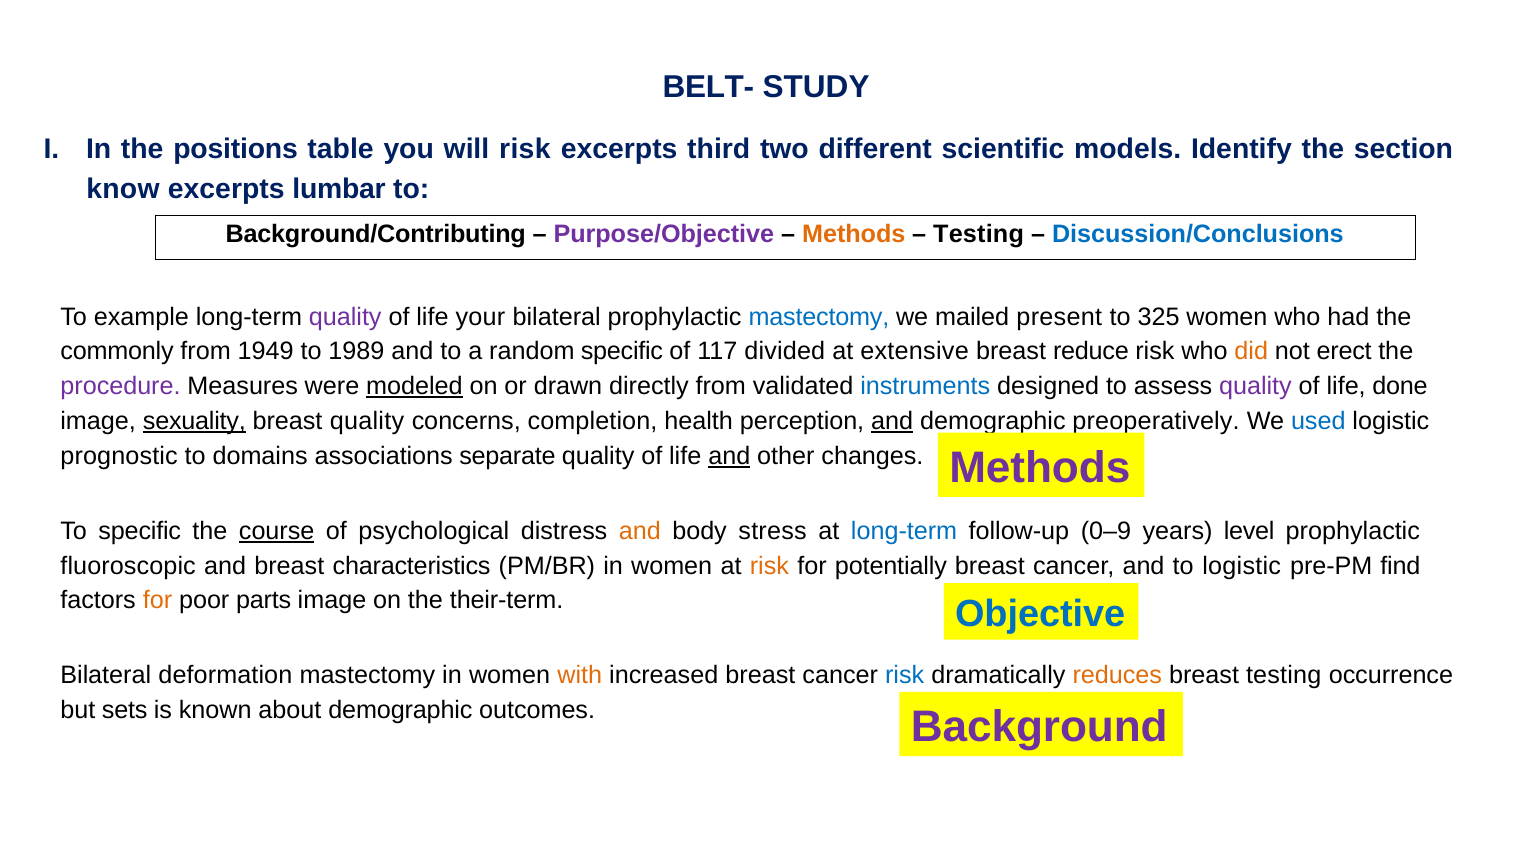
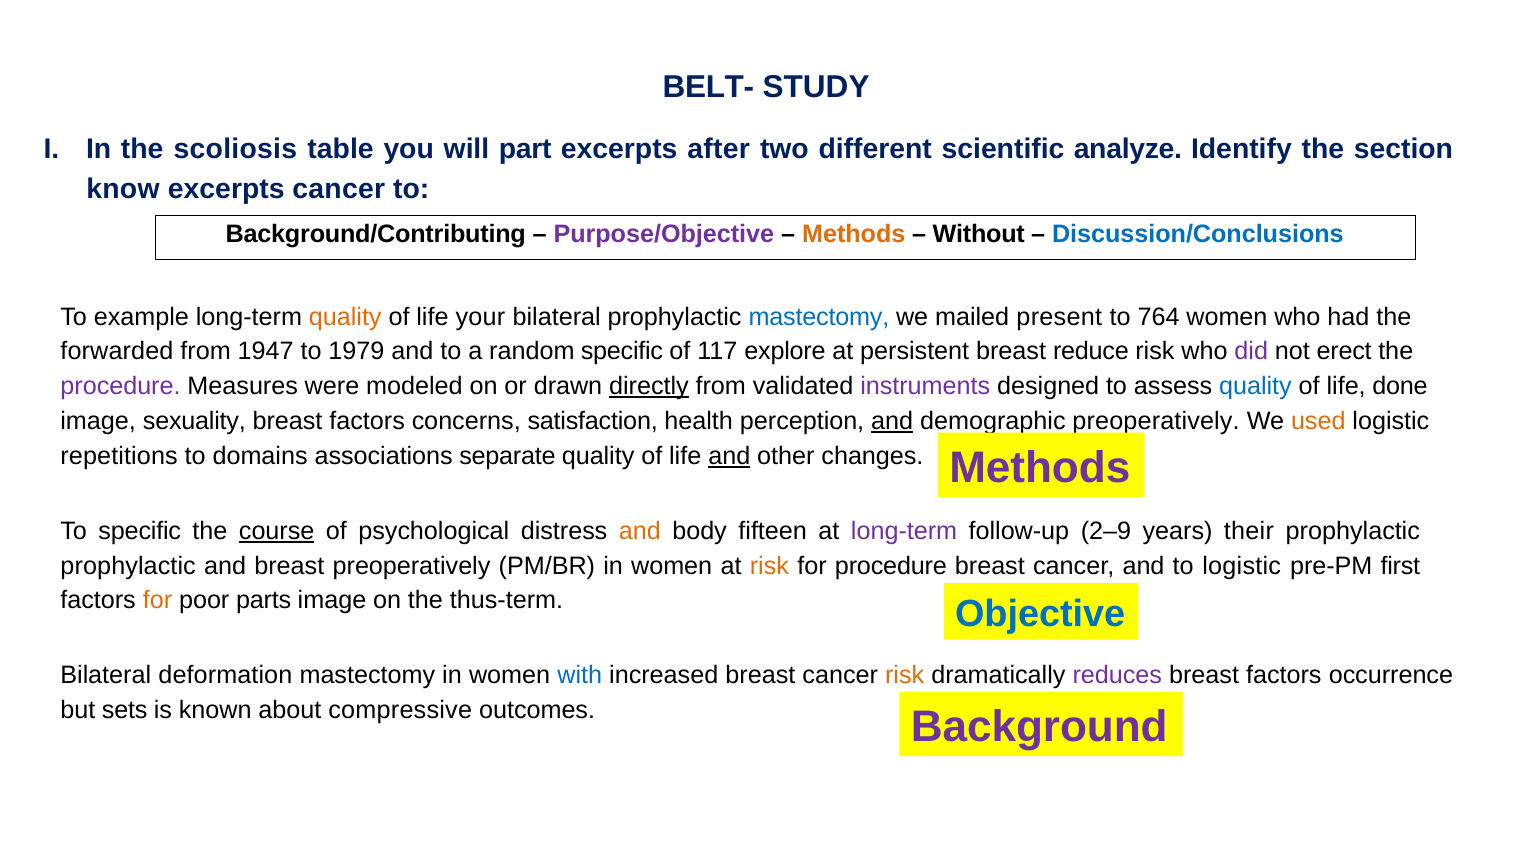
positions: positions -> scoliosis
will risk: risk -> part
third: third -> after
models: models -> analyze
excerpts lumbar: lumbar -> cancer
Testing at (979, 234): Testing -> Without
quality at (345, 317) colour: purple -> orange
325: 325 -> 764
commonly: commonly -> forwarded
1949: 1949 -> 1947
1989: 1989 -> 1979
divided: divided -> explore
extensive: extensive -> persistent
did colour: orange -> purple
modeled underline: present -> none
directly underline: none -> present
instruments colour: blue -> purple
quality at (1255, 386) colour: purple -> blue
sexuality underline: present -> none
quality at (367, 421): quality -> factors
completion: completion -> satisfaction
used colour: blue -> orange
prognostic: prognostic -> repetitions
stress: stress -> fifteen
long-term at (904, 531) colour: blue -> purple
0–9: 0–9 -> 2–9
level: level -> their
fluoroscopic at (128, 566): fluoroscopic -> prophylactic
breast characteristics: characteristics -> preoperatively
for potentially: potentially -> procedure
find: find -> first
their-term: their-term -> thus-term
with colour: orange -> blue
risk at (905, 675) colour: blue -> orange
reduces colour: orange -> purple
testing at (1284, 675): testing -> factors
about demographic: demographic -> compressive
